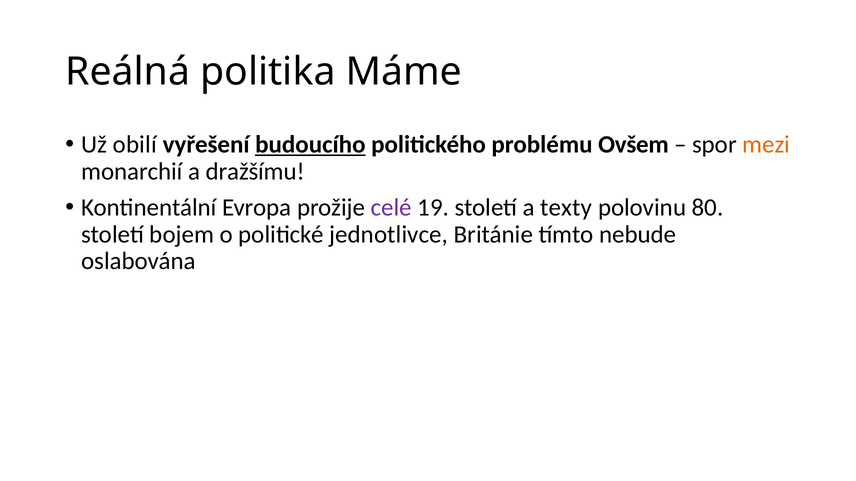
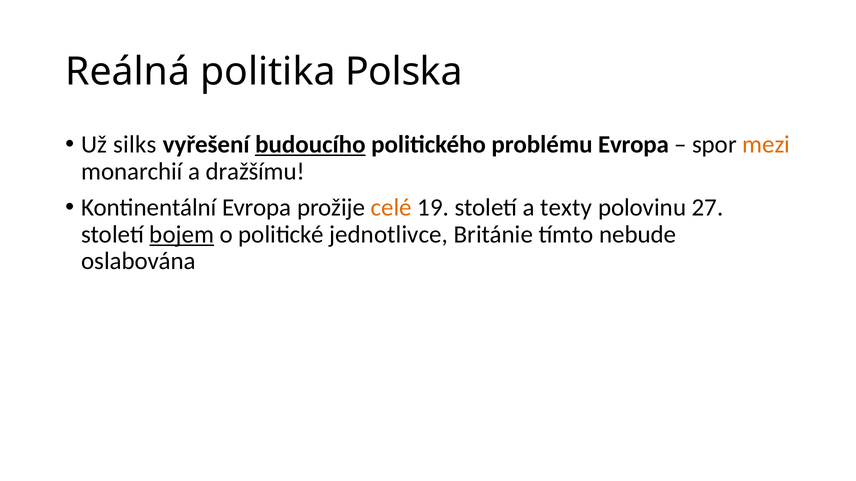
Máme: Máme -> Polska
obilí: obilí -> silks
problému Ovšem: Ovšem -> Evropa
celé colour: purple -> orange
80: 80 -> 27
bojem underline: none -> present
